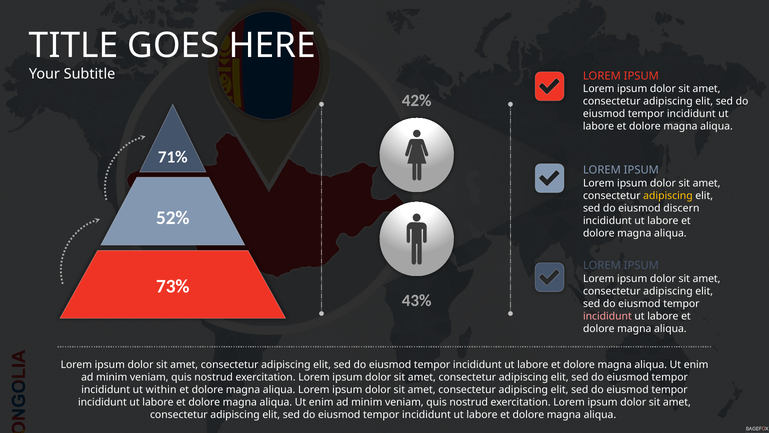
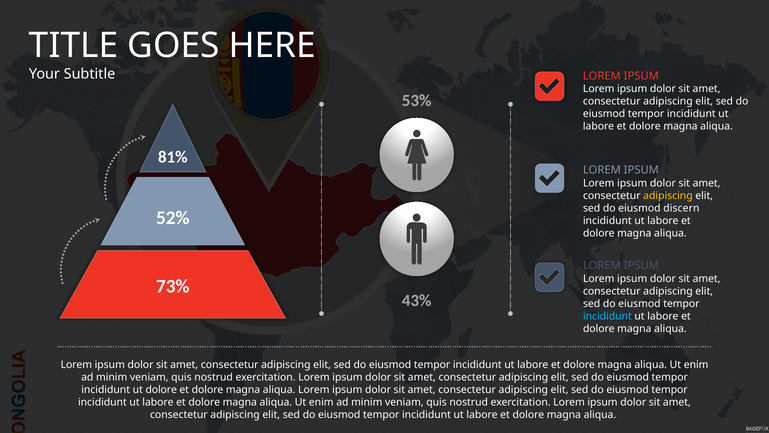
42%: 42% -> 53%
71%: 71% -> 81%
incididunt at (607, 316) colour: pink -> light blue
ut within: within -> dolore
